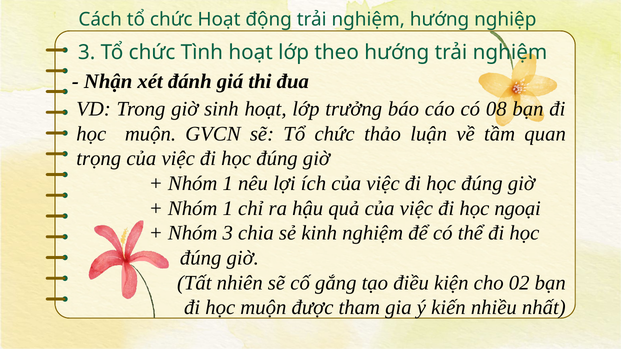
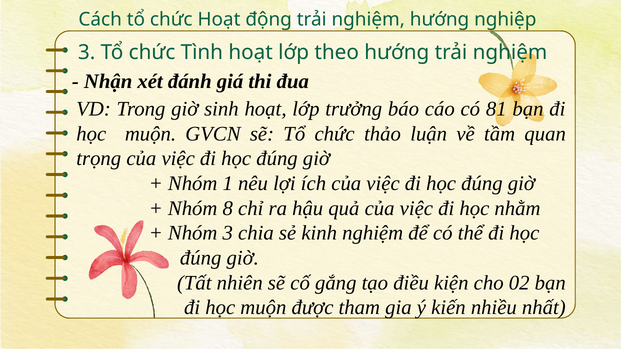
08: 08 -> 81
1 at (228, 208): 1 -> 8
ngoại: ngoại -> nhằm
